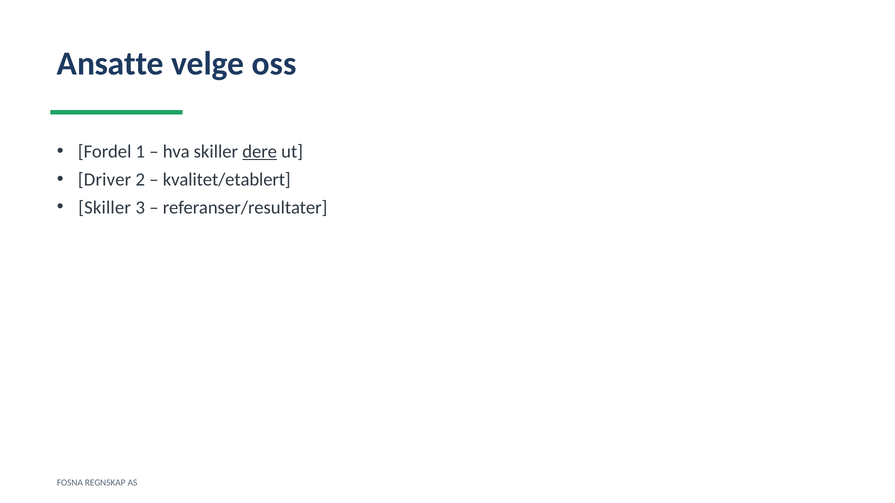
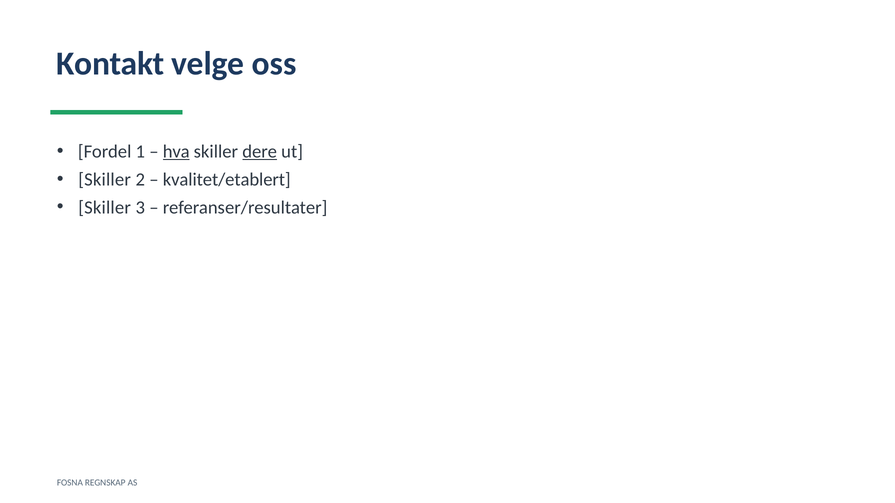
Ansatte: Ansatte -> Kontakt
hva underline: none -> present
Driver at (105, 180): Driver -> Skiller
